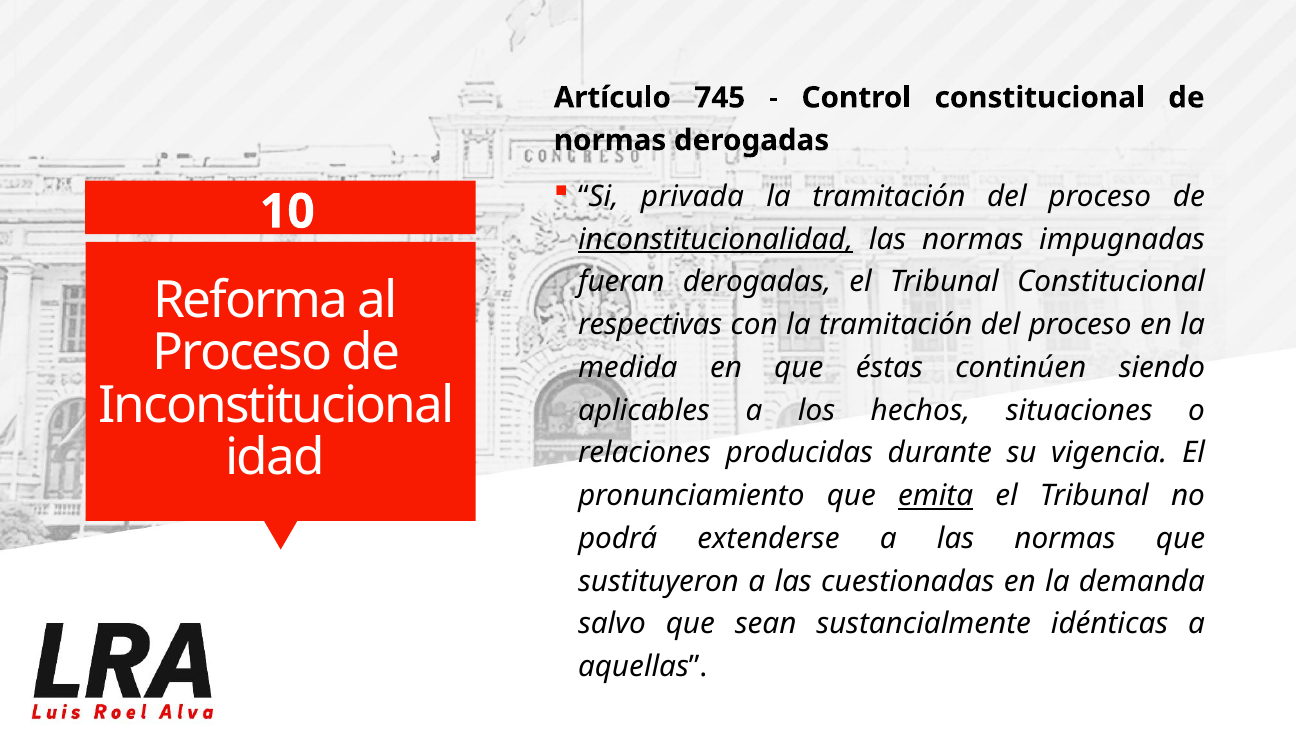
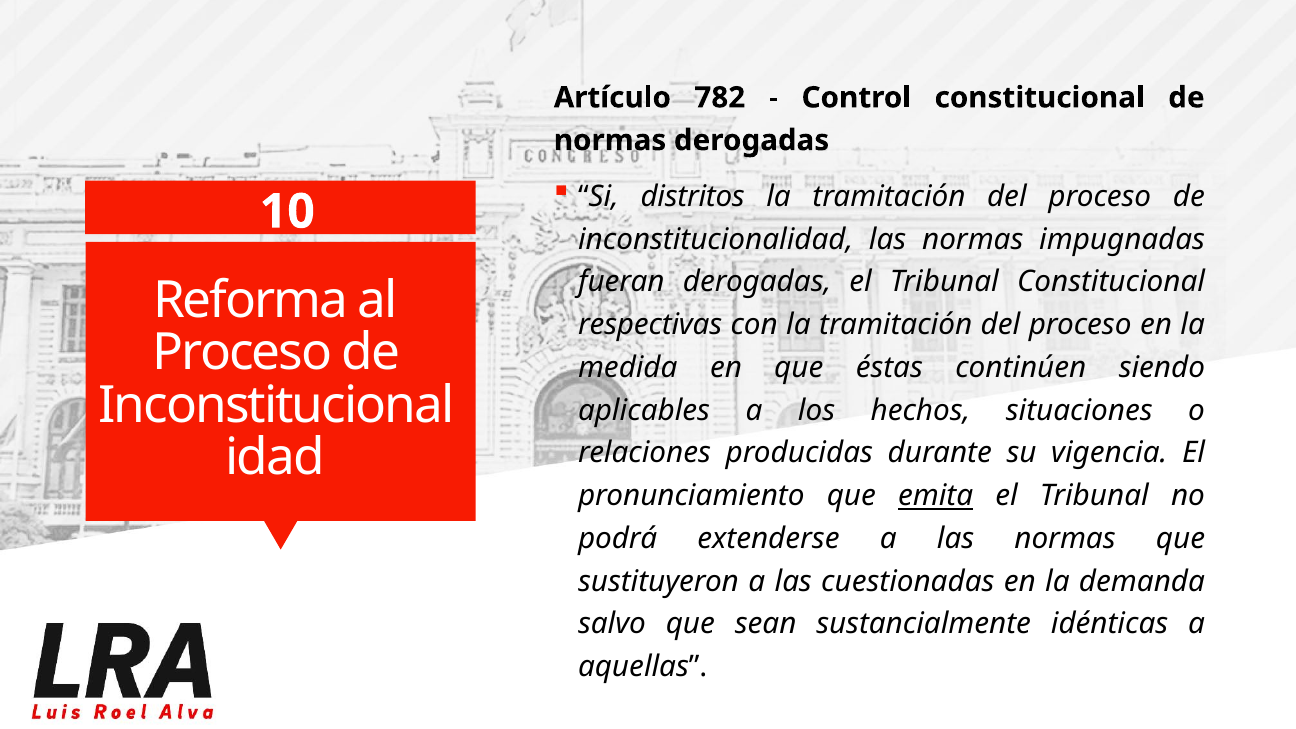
745: 745 -> 782
privada: privada -> distritos
inconstitucionalidad underline: present -> none
